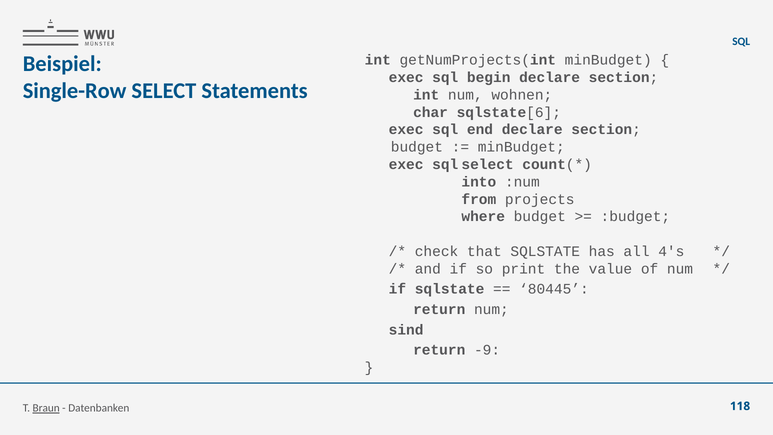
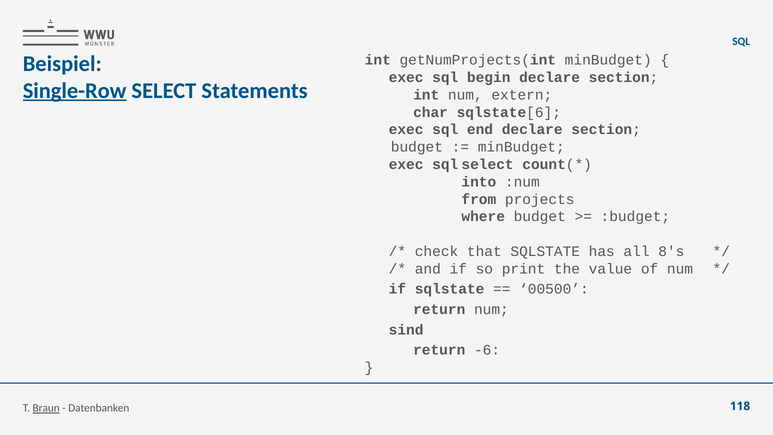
Single-Row underline: none -> present
wohnen: wohnen -> extern
4's: 4's -> 8's
80445: 80445 -> 00500
-9: -9 -> -6
